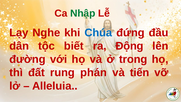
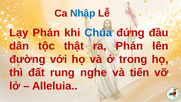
Nhập colour: green -> blue
Lạy Nghe: Nghe -> Phán
biết: biết -> thật
ra Động: Động -> Phán
phán: phán -> nghe
